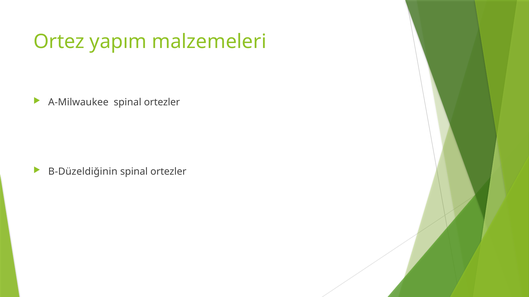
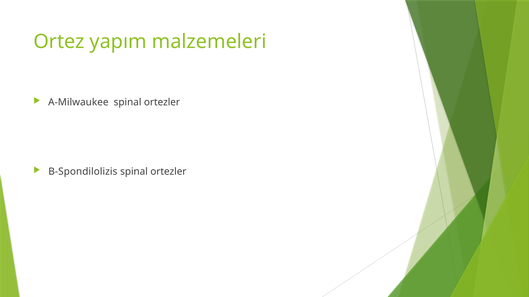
B-Düzeldiğinin: B-Düzeldiğinin -> B-Spondilolizis
